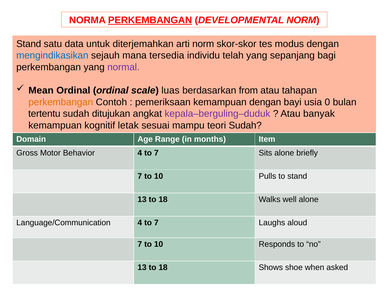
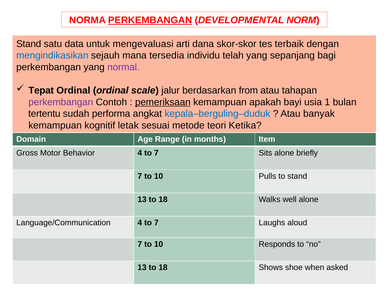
diterjemahkan: diterjemahkan -> mengevaluasi
arti norm: norm -> dana
modus: modus -> terbaik
Mean: Mean -> Tepat
luas: luas -> jalur
perkembangan at (61, 102) colour: orange -> purple
pemeriksaan underline: none -> present
kemampuan dengan: dengan -> apakah
0: 0 -> 1
ditujukan: ditujukan -> performa
kepala–berguling–duduk colour: purple -> blue
mampu: mampu -> metode
teori Sudah: Sudah -> Ketika
